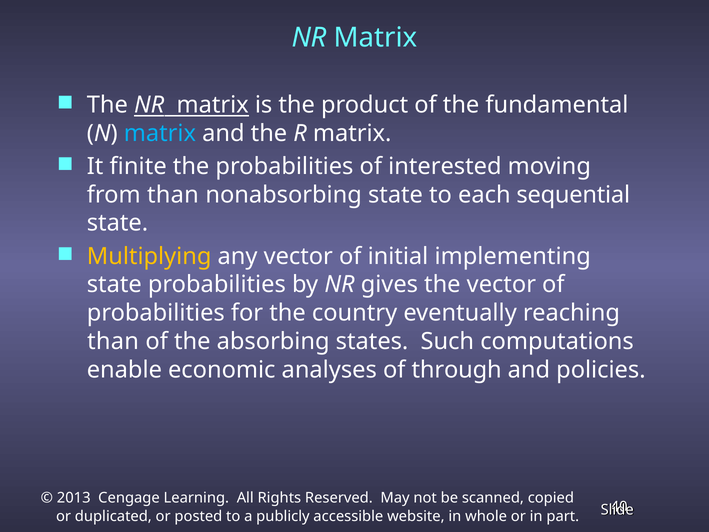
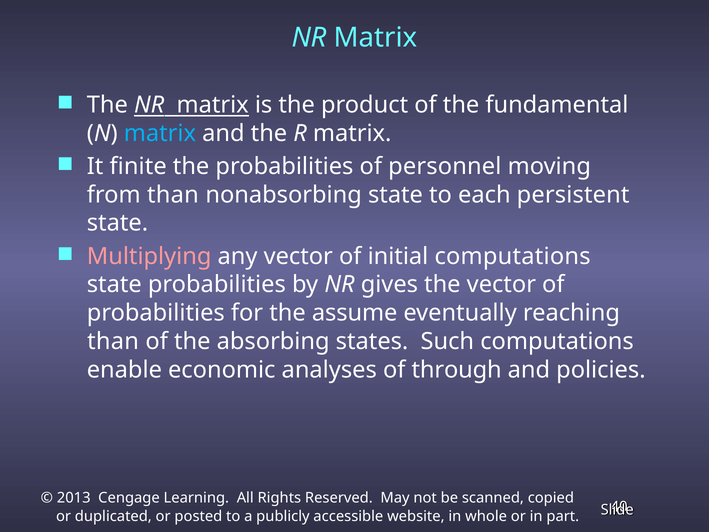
interested: interested -> personnel
sequential: sequential -> persistent
Multiplying colour: yellow -> pink
initial implementing: implementing -> computations
country: country -> assume
